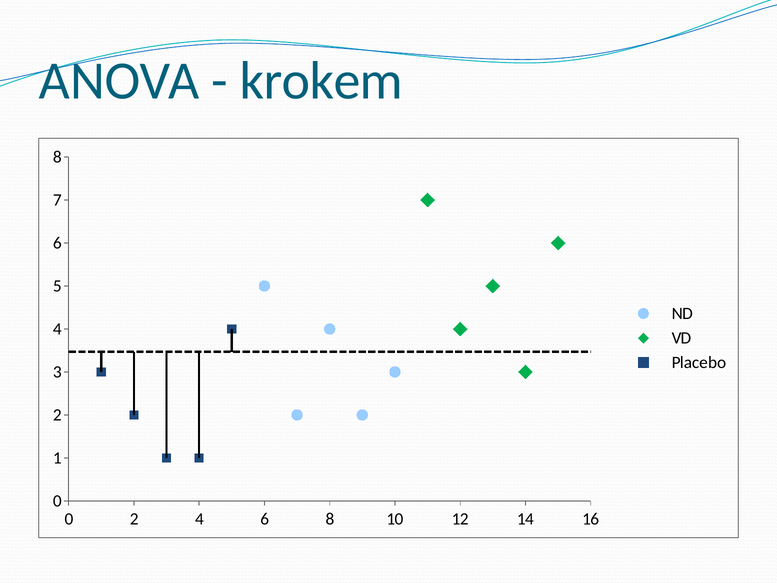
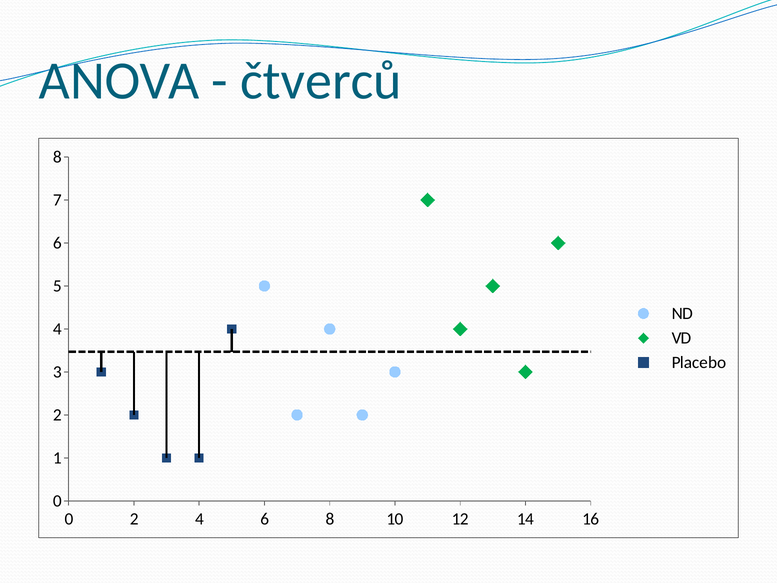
krokem: krokem -> čtverců
